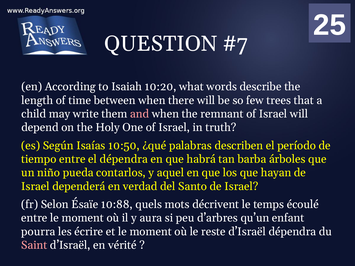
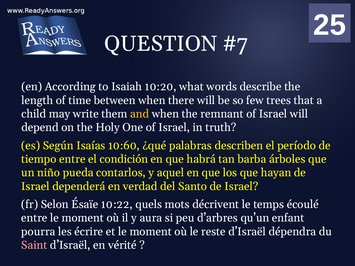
and colour: pink -> yellow
10:50: 10:50 -> 10:60
el dépendra: dépendra -> condición
10:88: 10:88 -> 10:22
